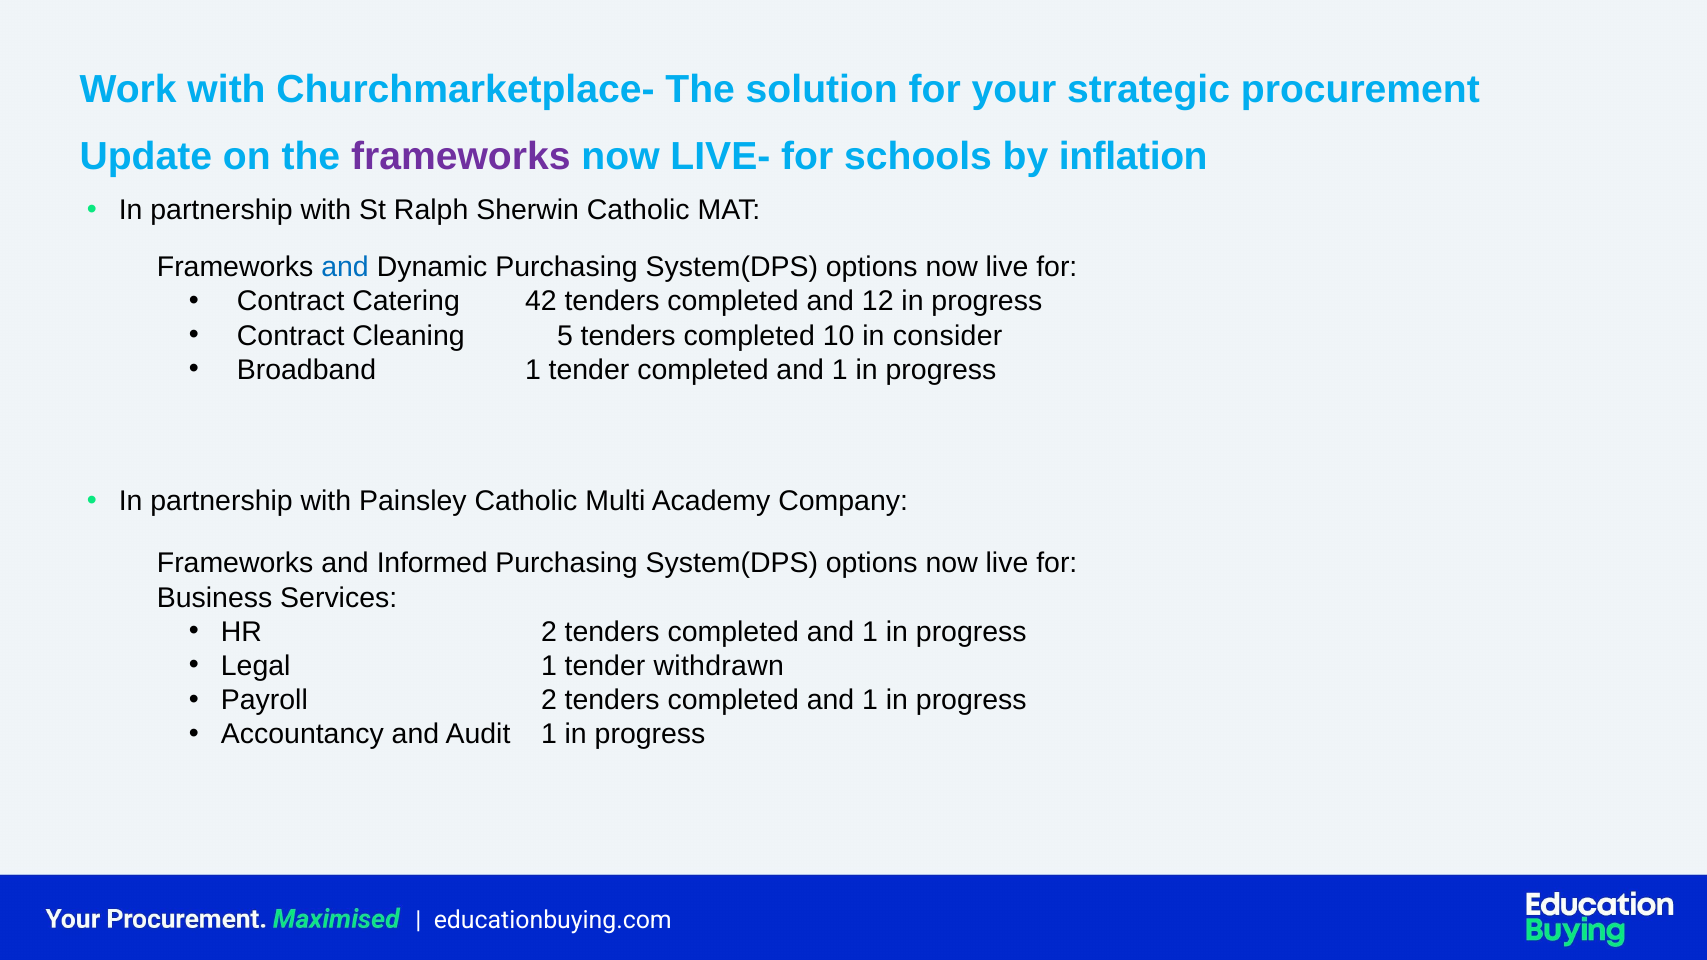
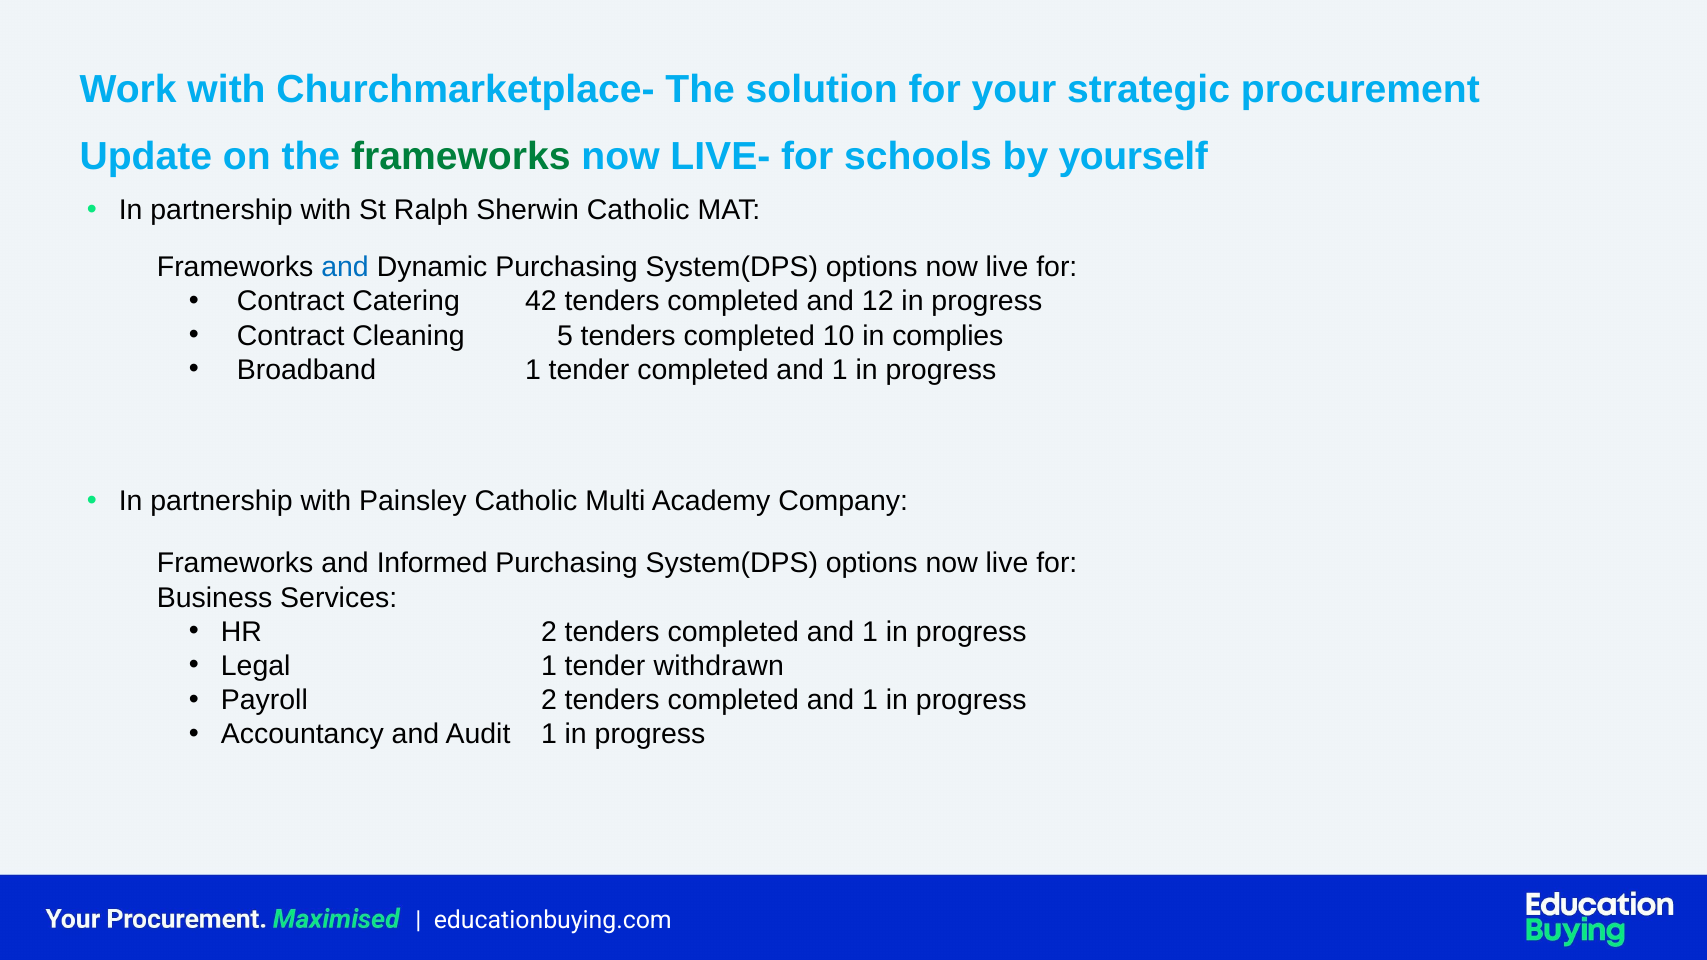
frameworks at (461, 156) colour: purple -> green
inflation: inflation -> yourself
consider: consider -> complies
